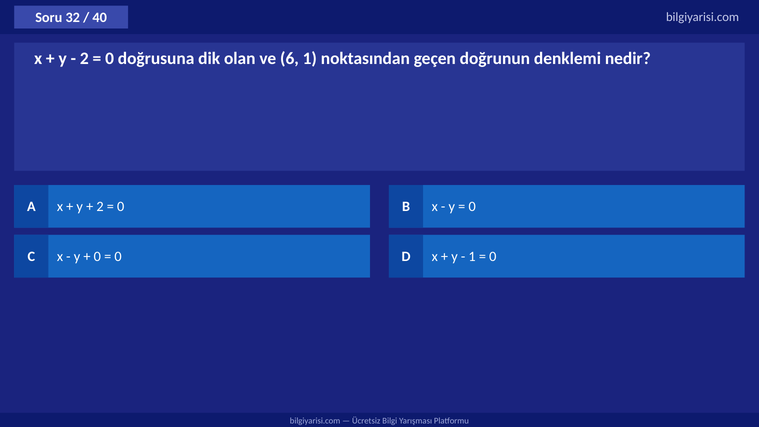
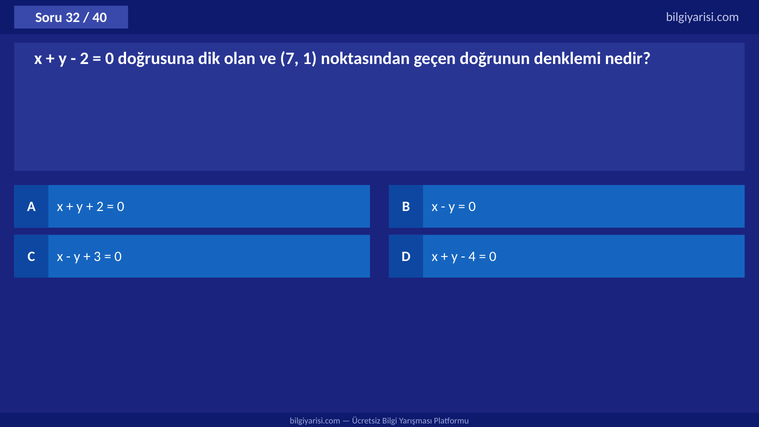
6: 6 -> 7
0 at (97, 256): 0 -> 3
1 at (472, 256): 1 -> 4
